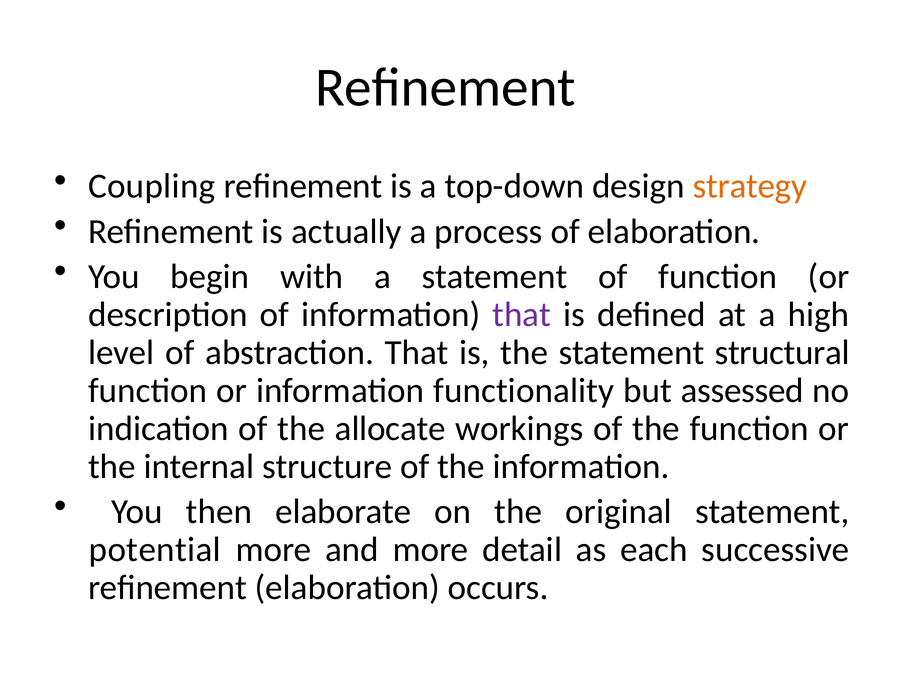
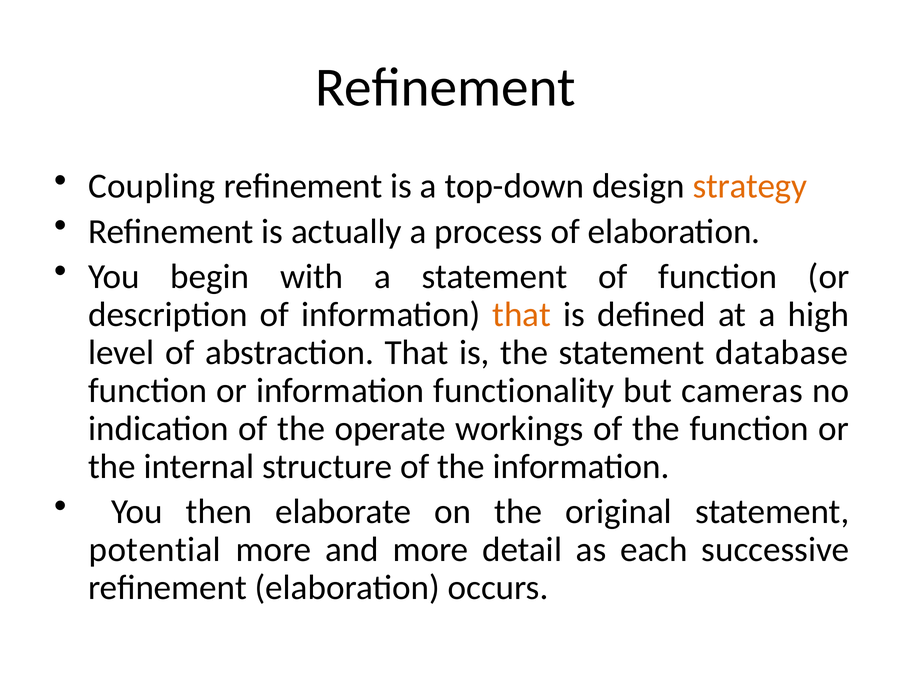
that at (522, 315) colour: purple -> orange
structural: structural -> database
assessed: assessed -> cameras
allocate: allocate -> operate
